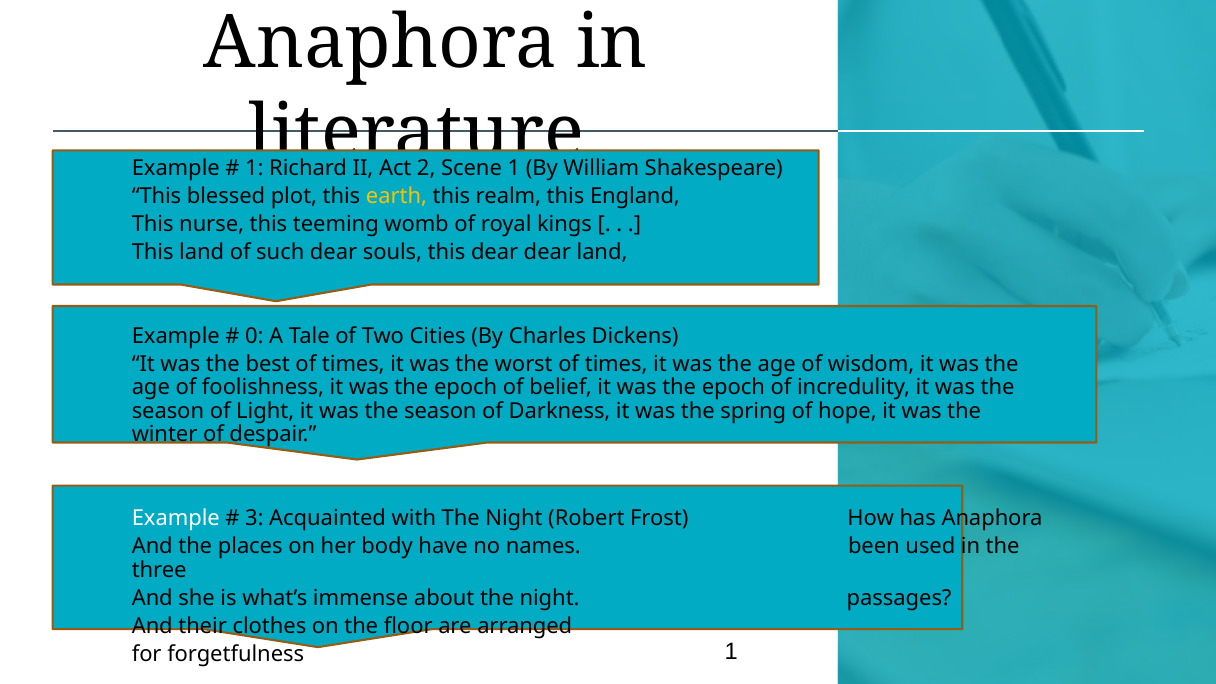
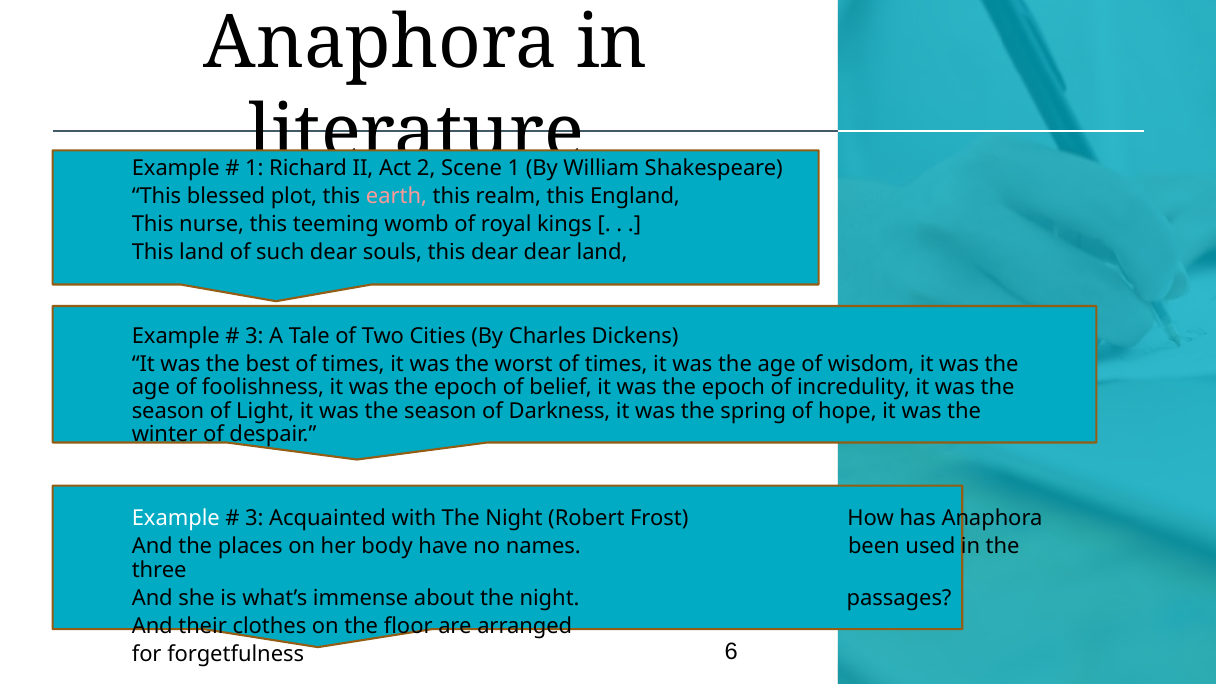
earth colour: yellow -> pink
0 at (254, 336): 0 -> 3
forgetfulness 1: 1 -> 6
